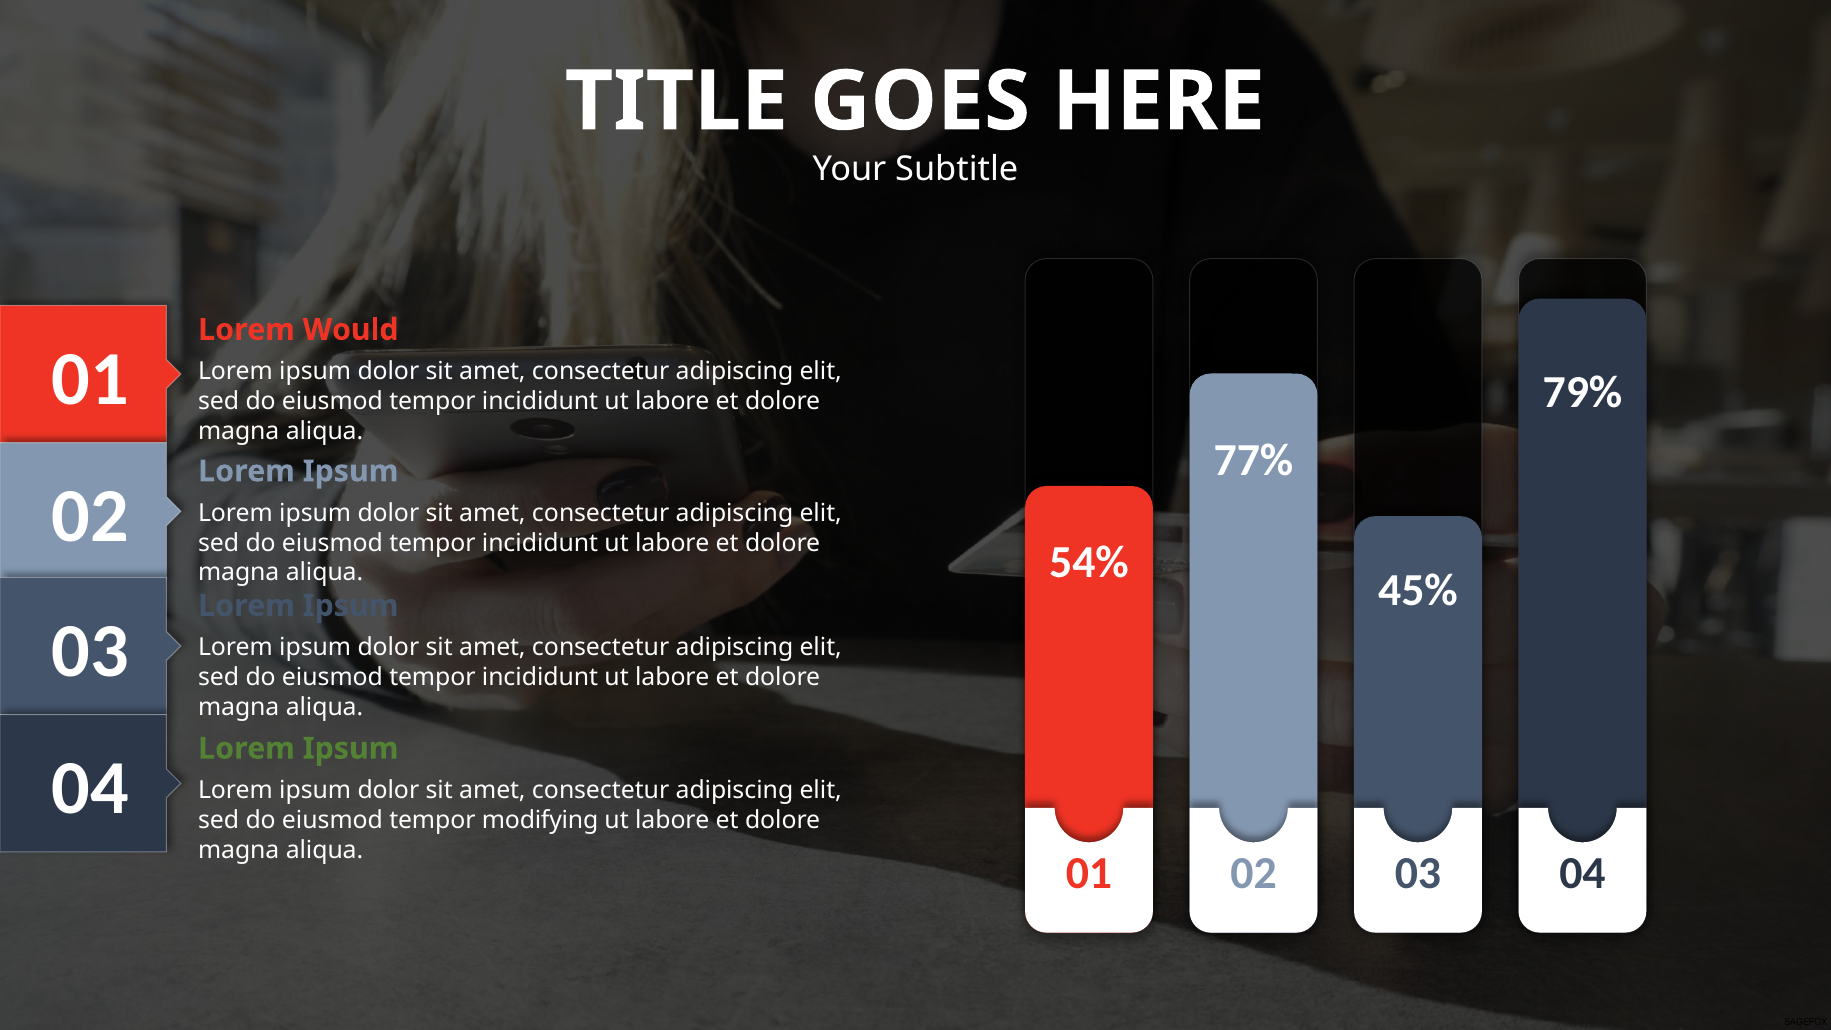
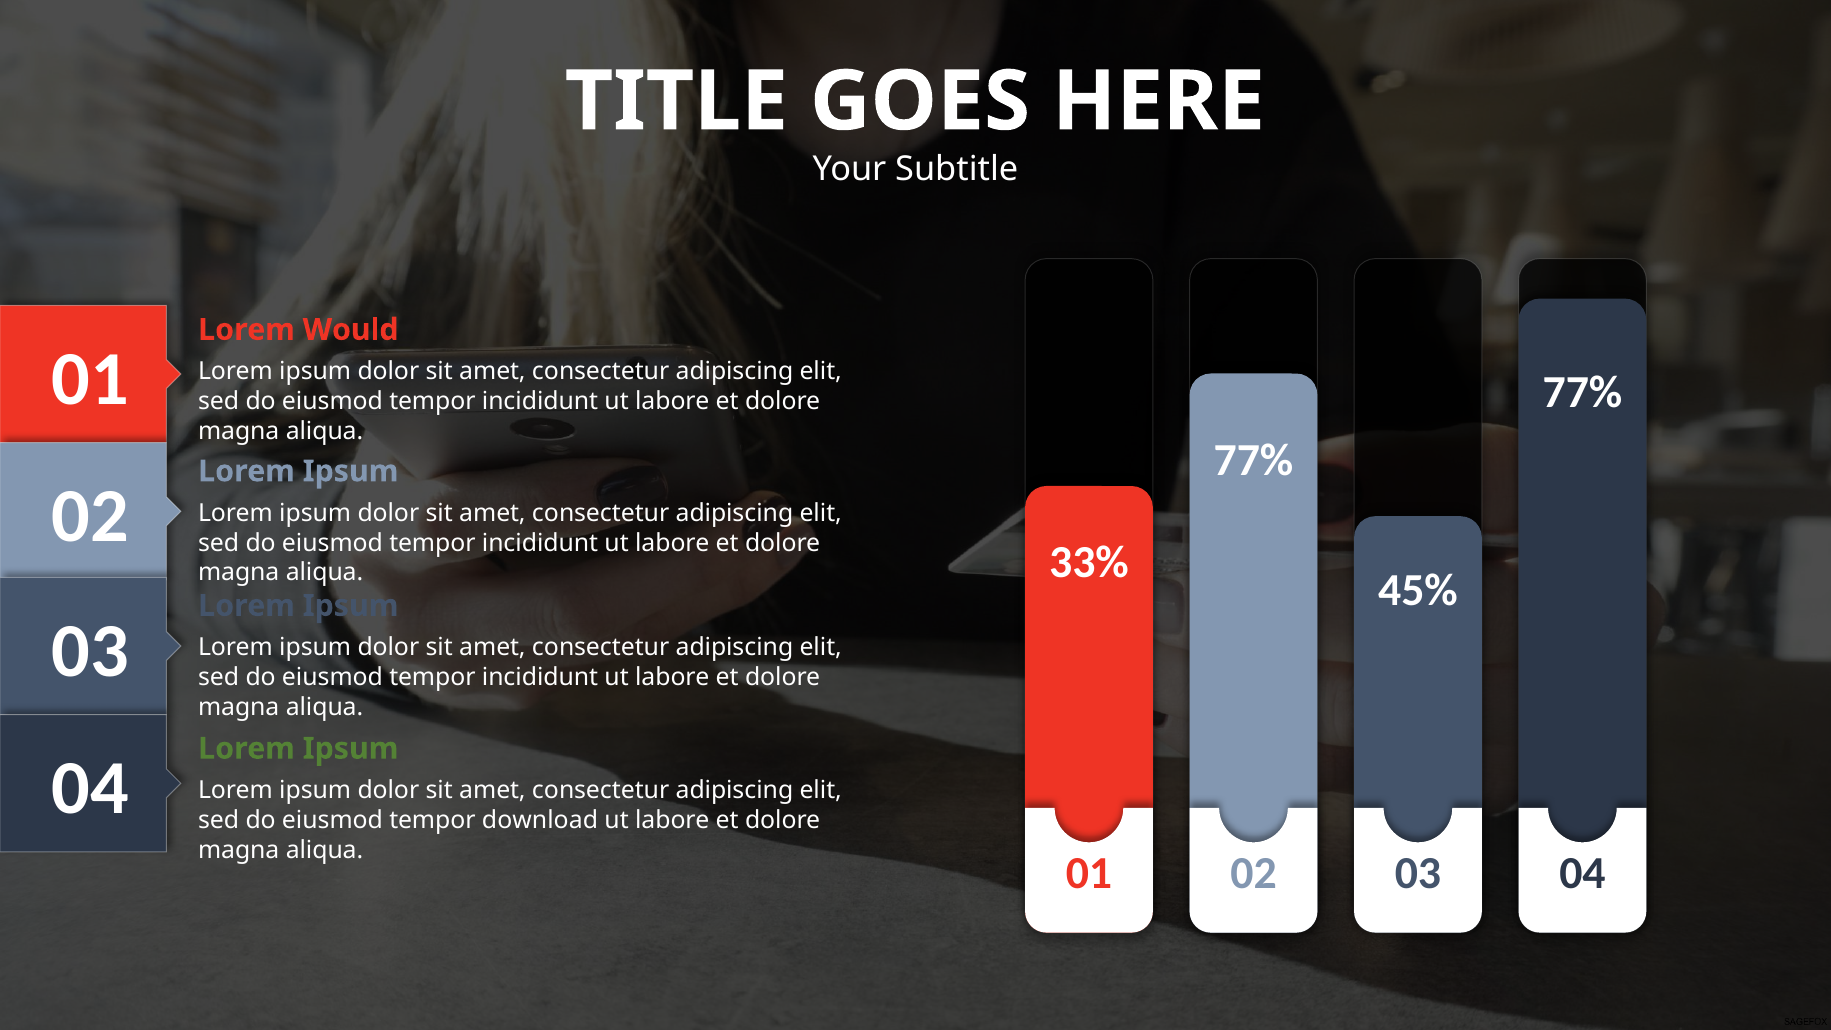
79% at (1582, 392): 79% -> 77%
54%: 54% -> 33%
modifying: modifying -> download
